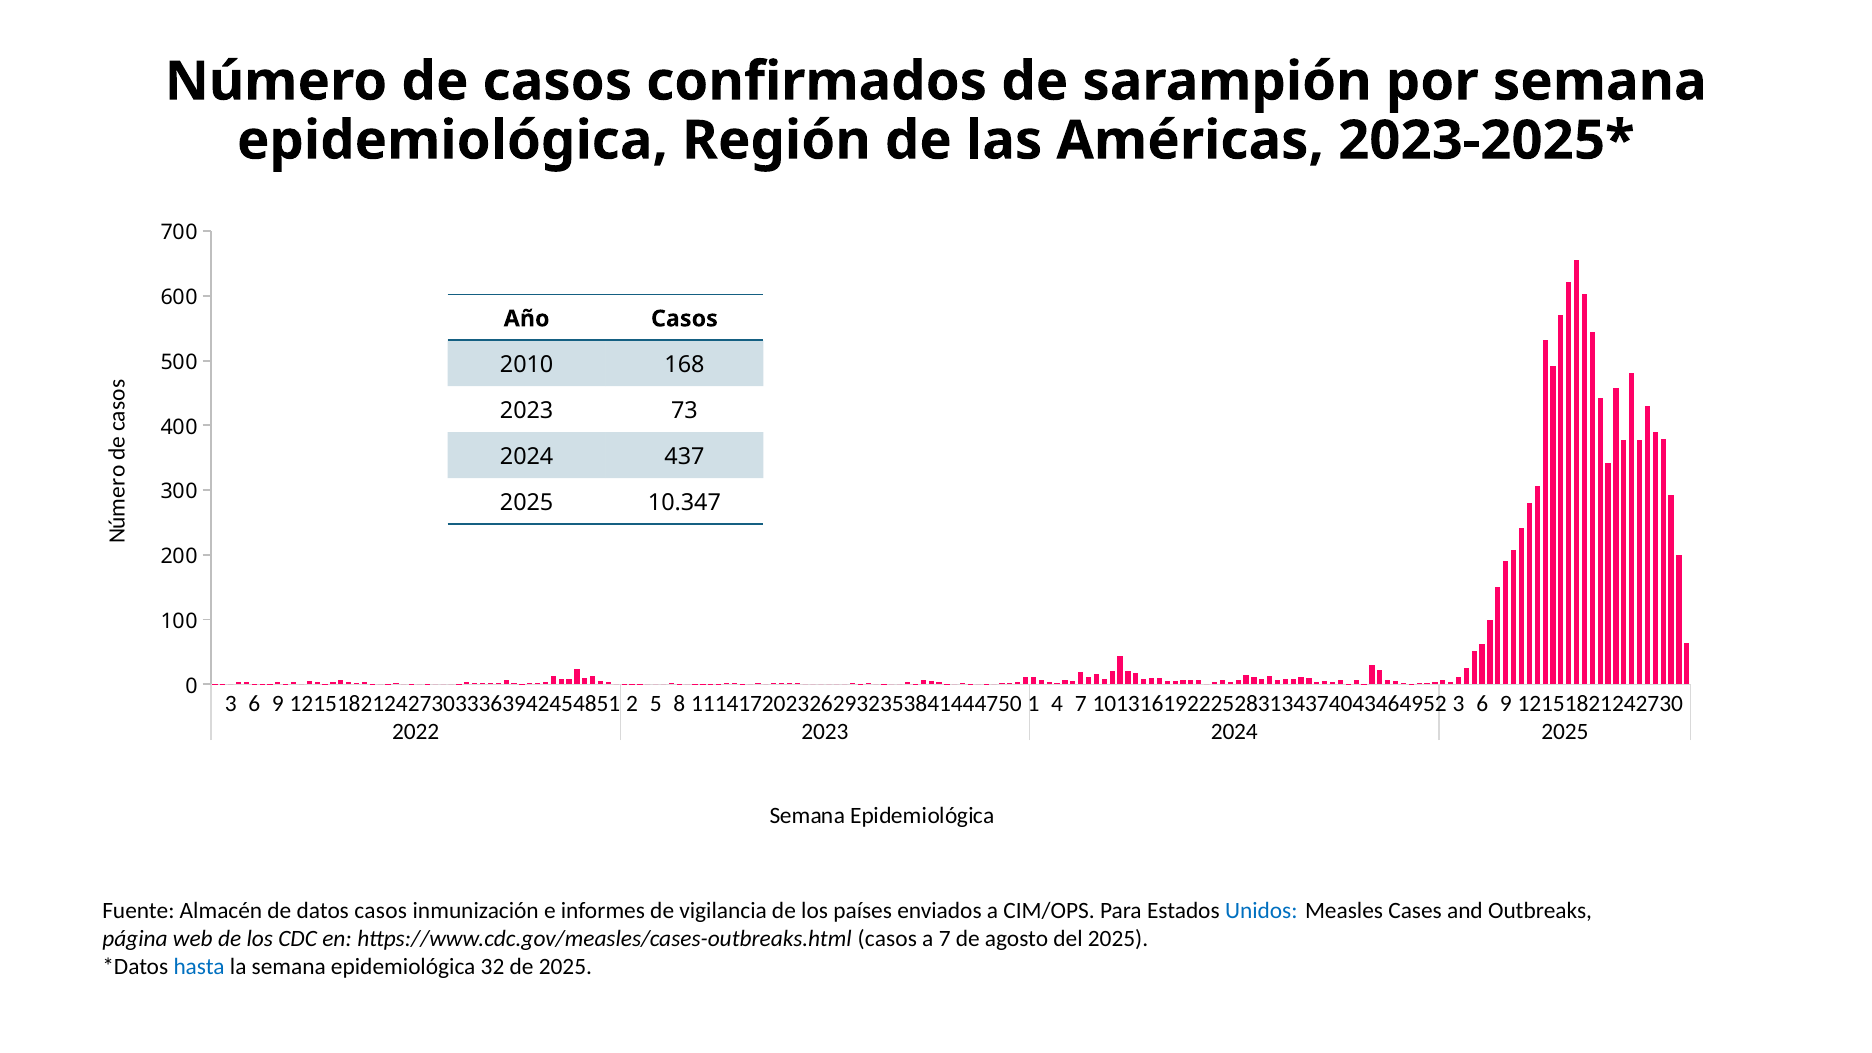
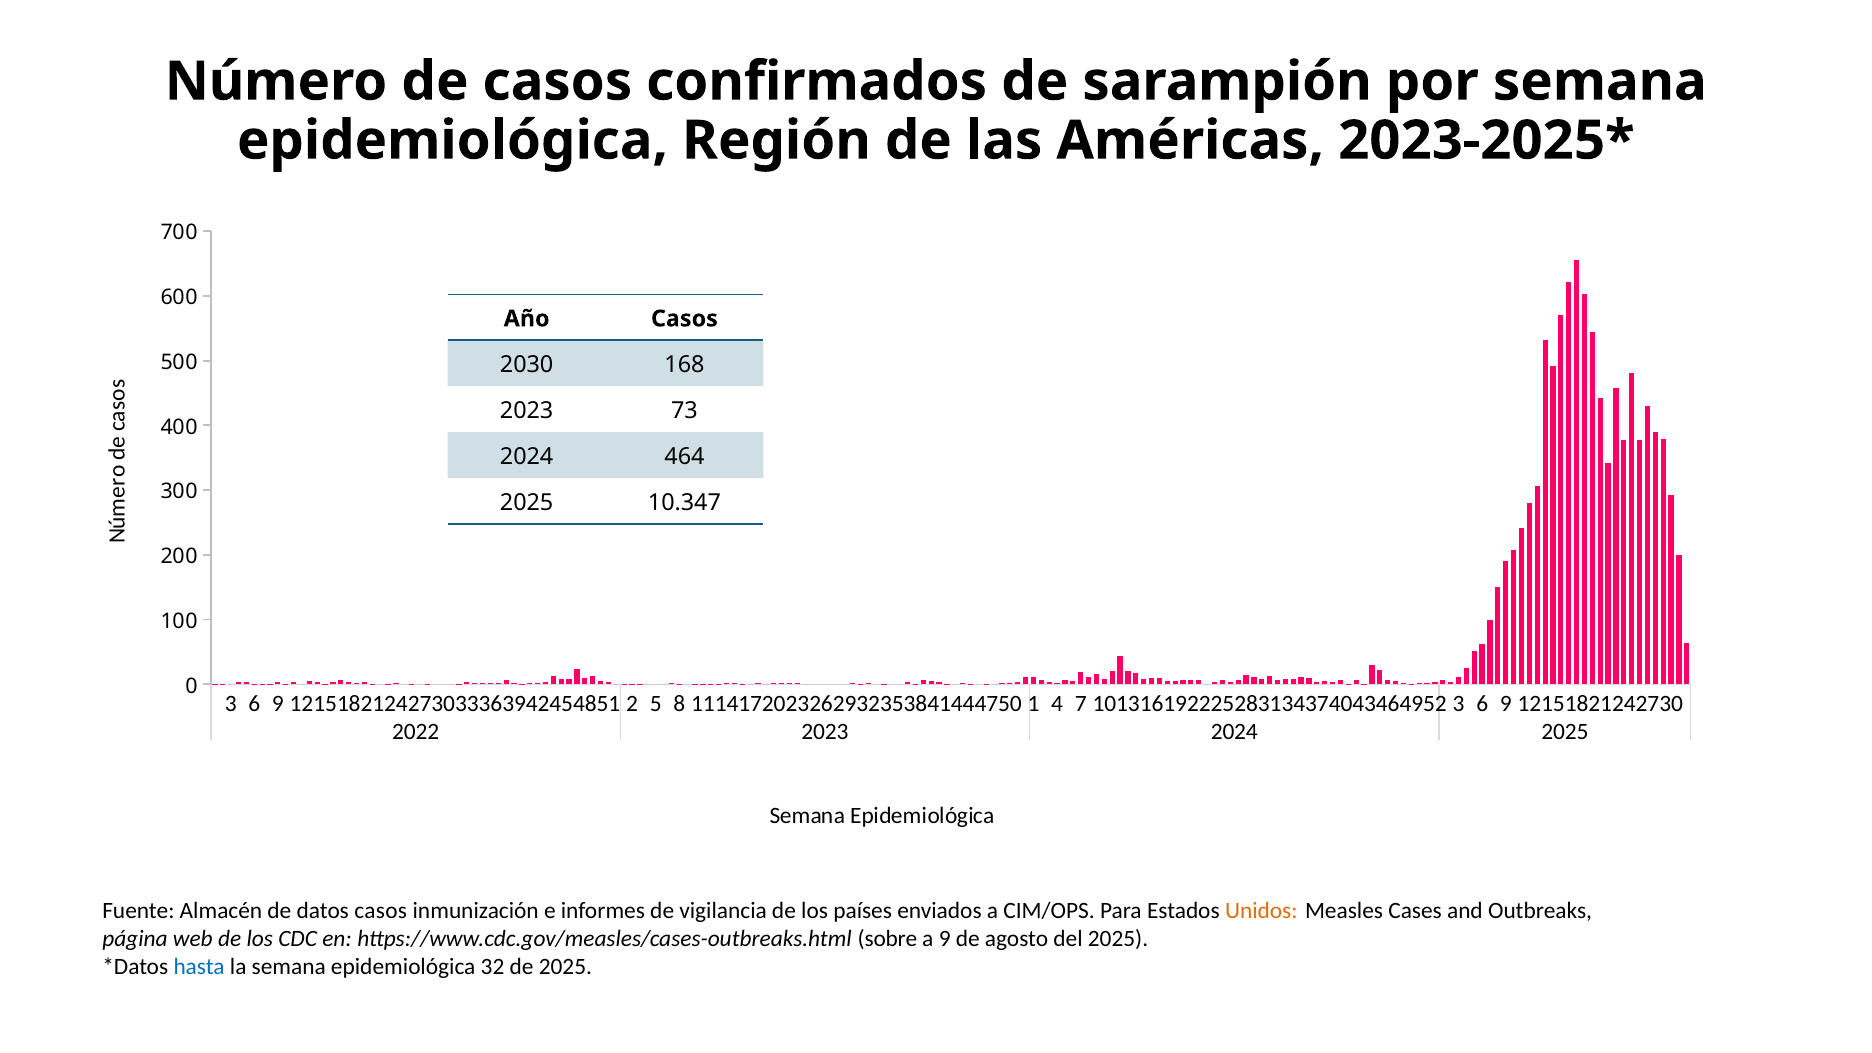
2010: 2010 -> 2030
437: 437 -> 464
Unidos colour: blue -> orange
https://www.cdc.gov/measles/cases-outbreaks.html casos: casos -> sobre
a 7: 7 -> 9
